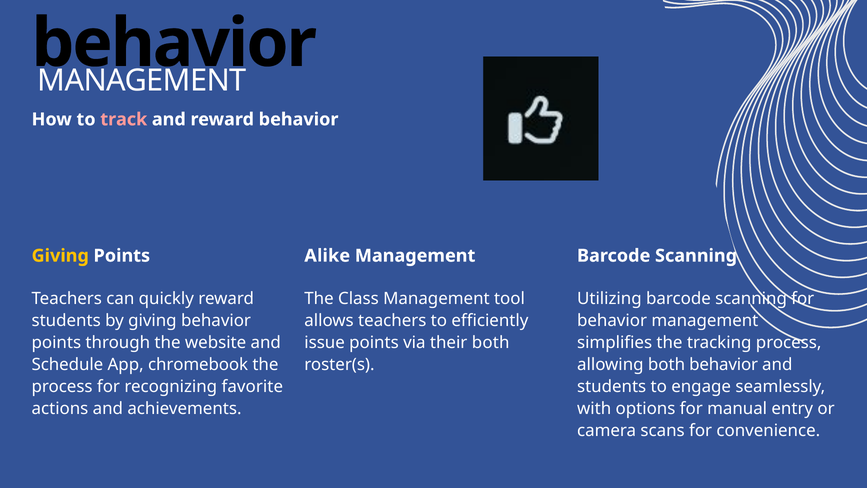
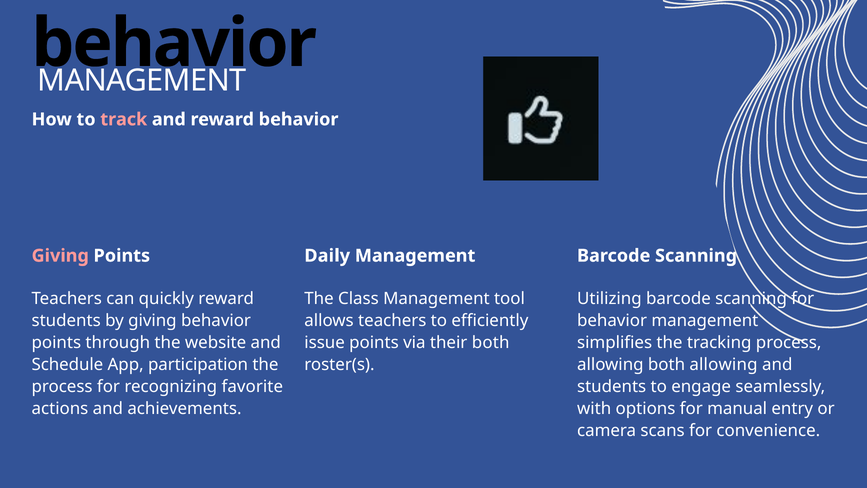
Giving at (60, 256) colour: yellow -> pink
Alike: Alike -> Daily
chromebook: chromebook -> participation
both behavior: behavior -> allowing
